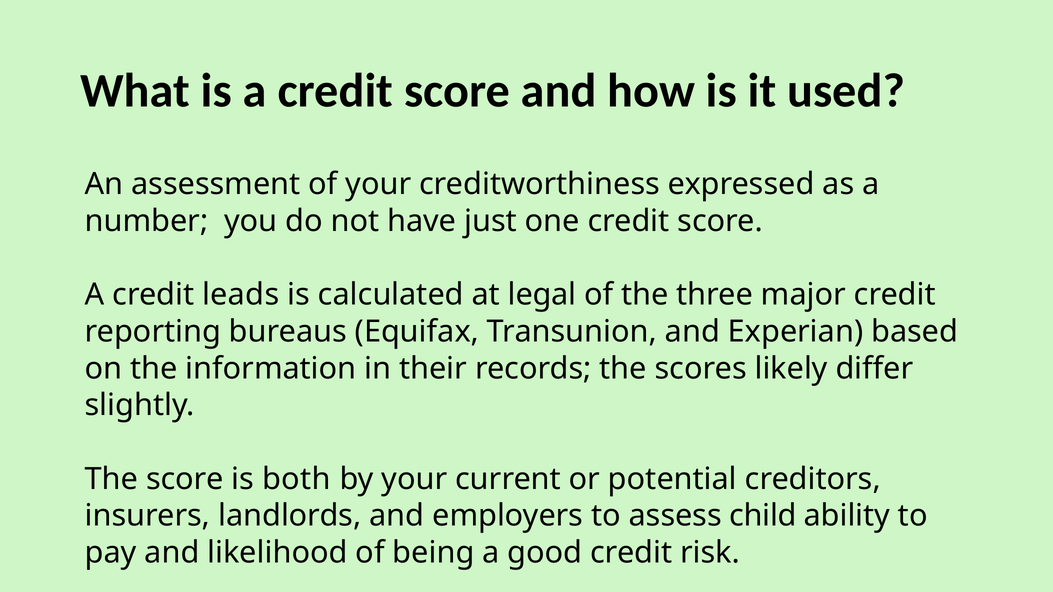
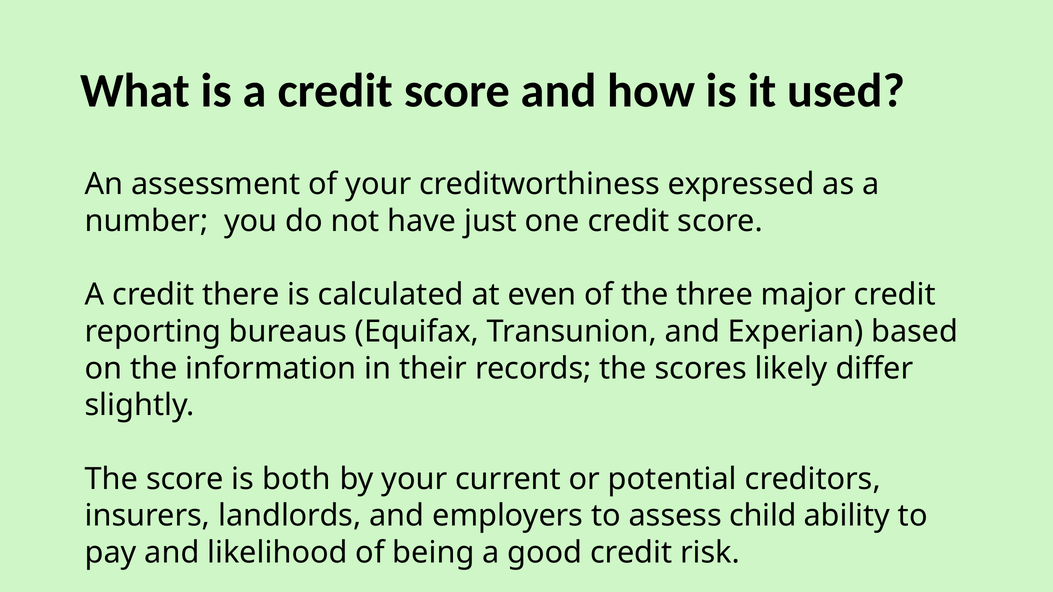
leads: leads -> there
legal: legal -> even
